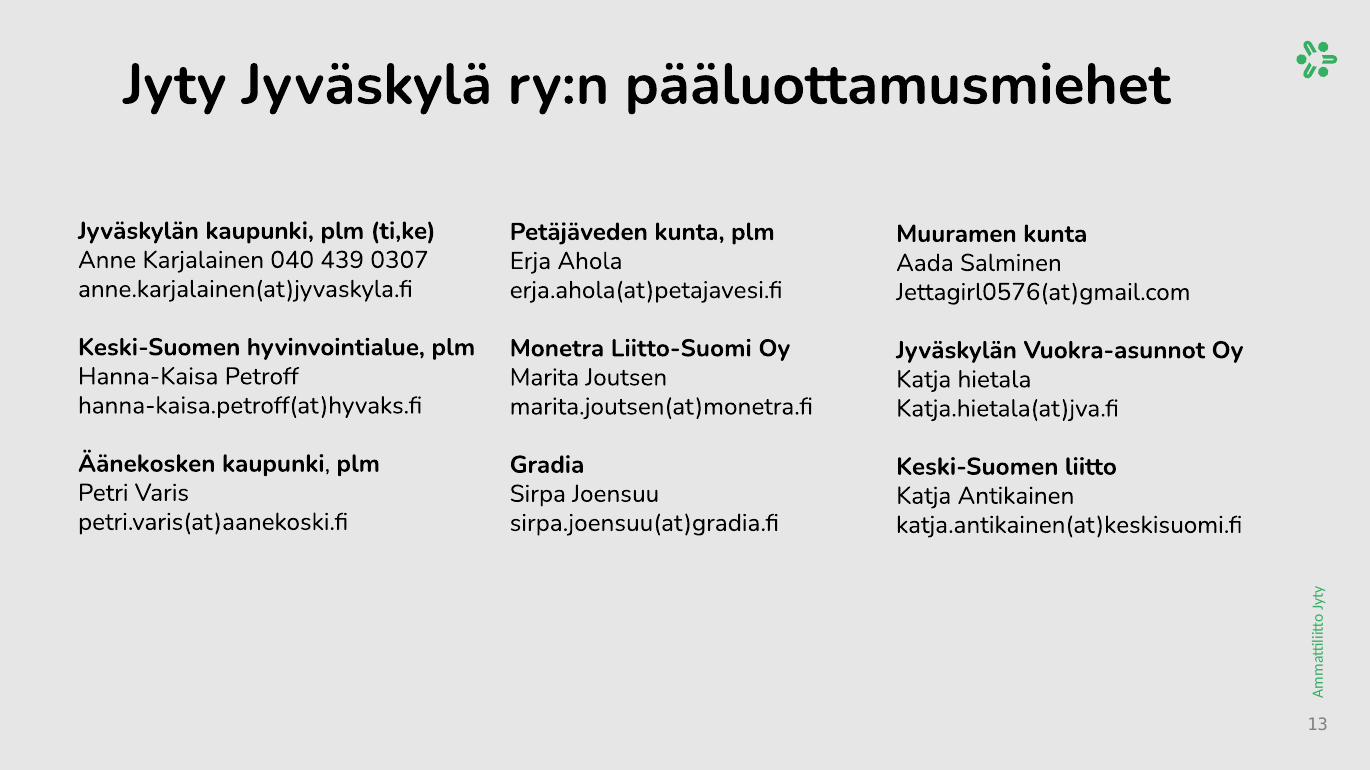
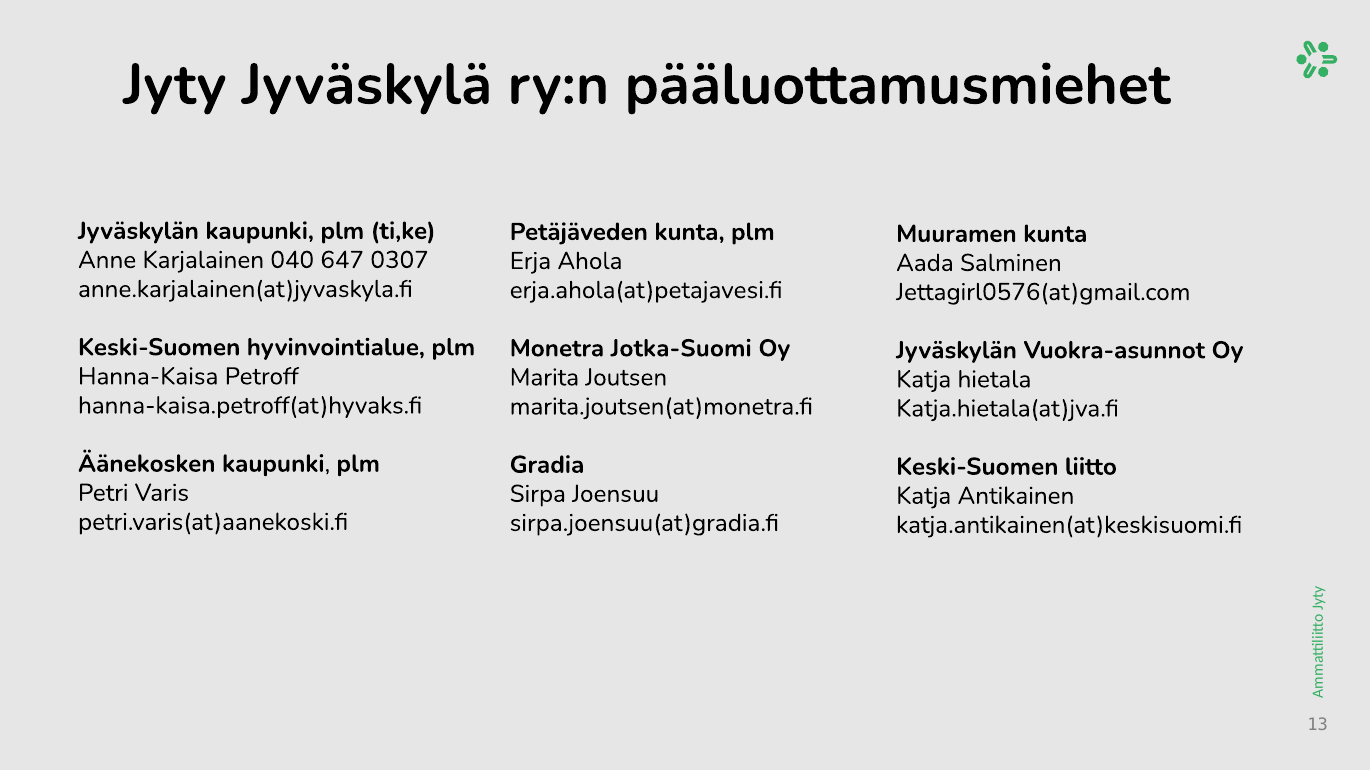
439: 439 -> 647
Liitto-Suomi: Liitto-Suomi -> Jotka-Suomi
